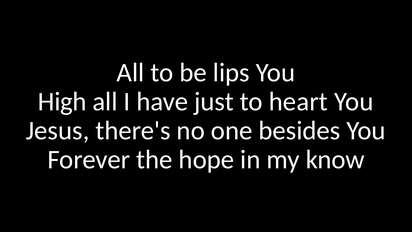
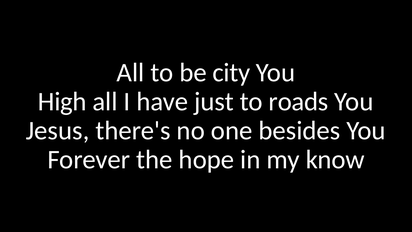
lips: lips -> city
heart: heart -> roads
